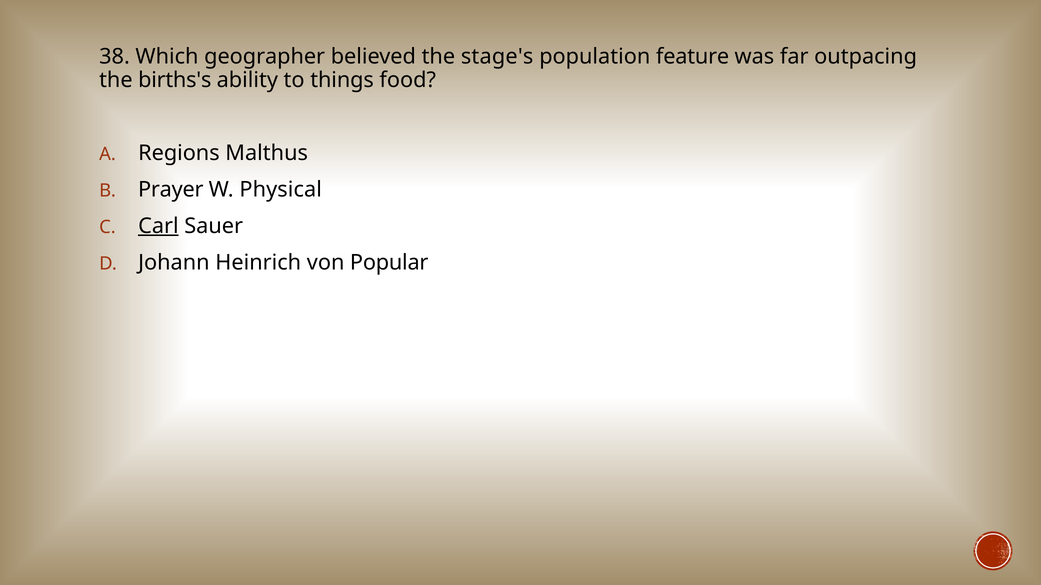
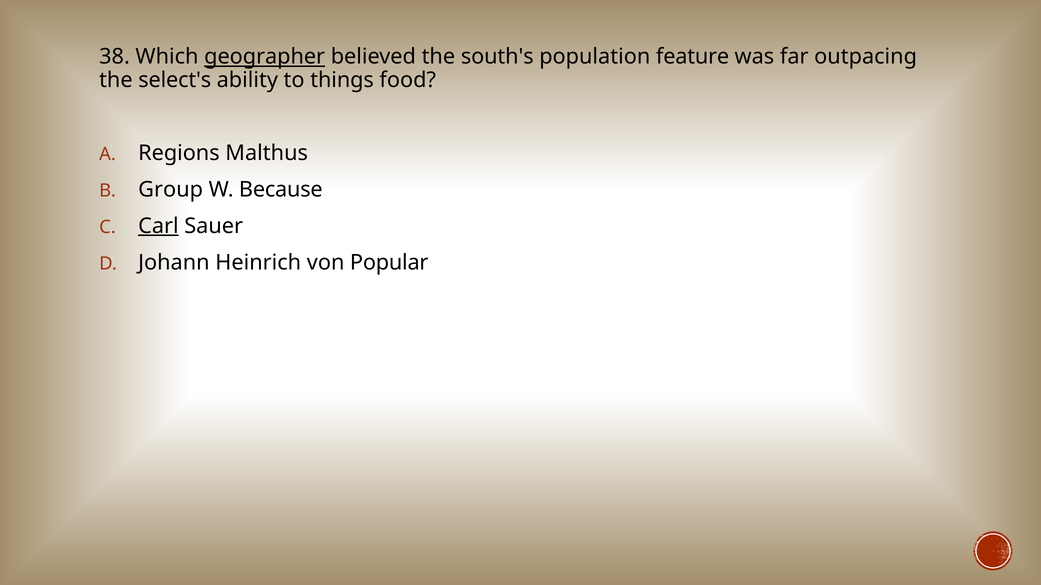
geographer underline: none -> present
stage's: stage's -> south's
births's: births's -> select's
Prayer: Prayer -> Group
Physical: Physical -> Because
